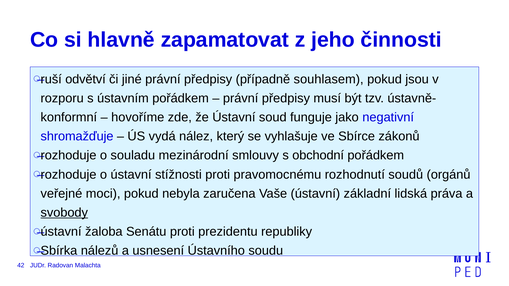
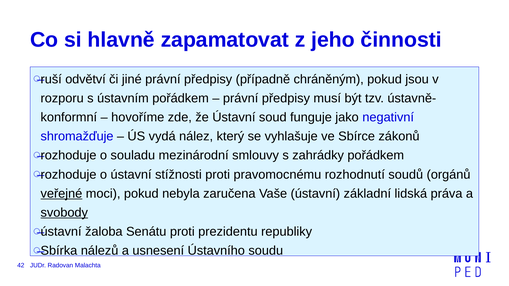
souhlasem: souhlasem -> chráněným
obchodní: obchodní -> zahrádky
veřejné underline: none -> present
